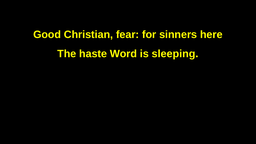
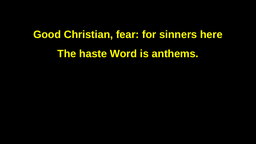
sleeping: sleeping -> anthems
